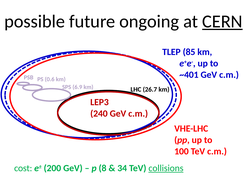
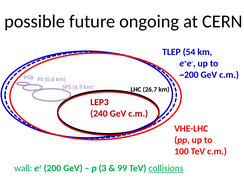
CERN underline: present -> none
85: 85 -> 54
~401: ~401 -> ~200
cost: cost -> wall
8: 8 -> 3
34: 34 -> 99
